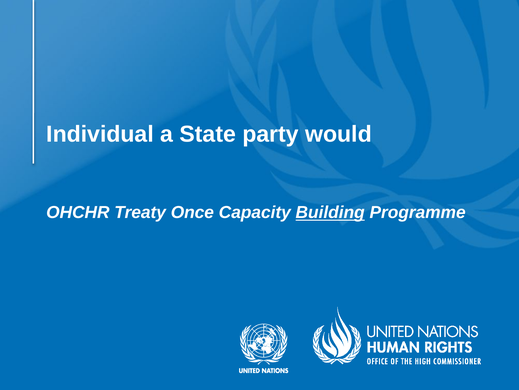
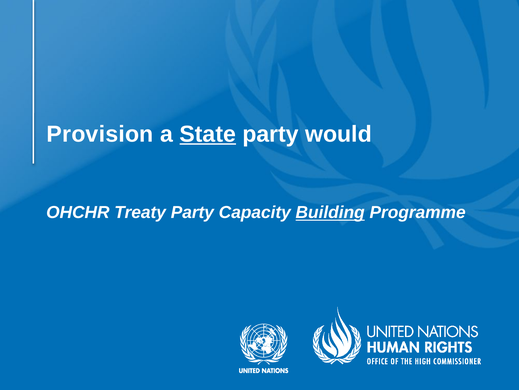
Individual: Individual -> Provision
State underline: none -> present
Treaty Once: Once -> Party
